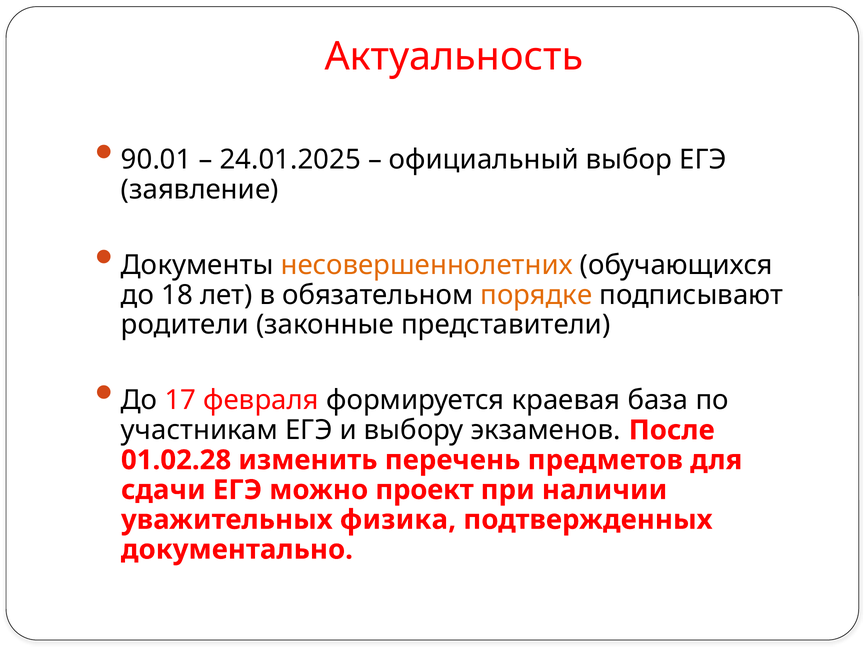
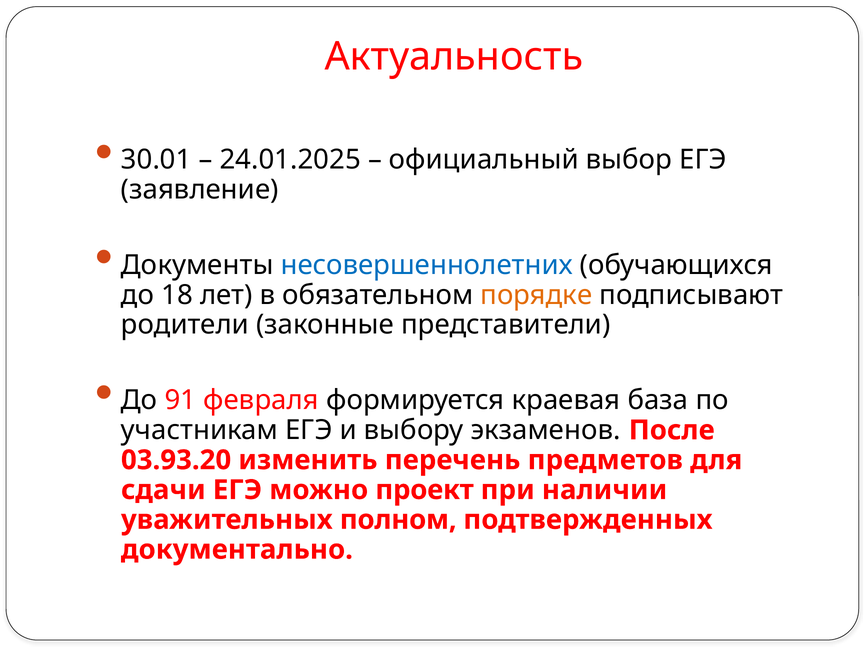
90.01: 90.01 -> 30.01
несовершеннолетних colour: orange -> blue
17: 17 -> 91
01.02.28: 01.02.28 -> 03.93.20
физика: физика -> полном
